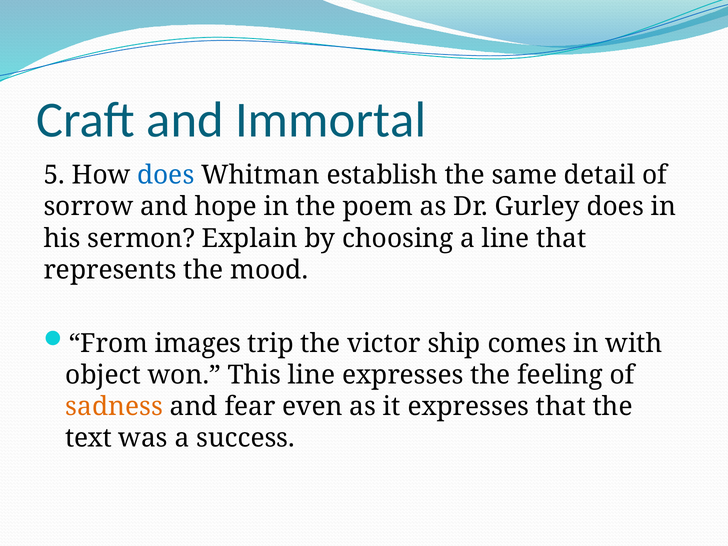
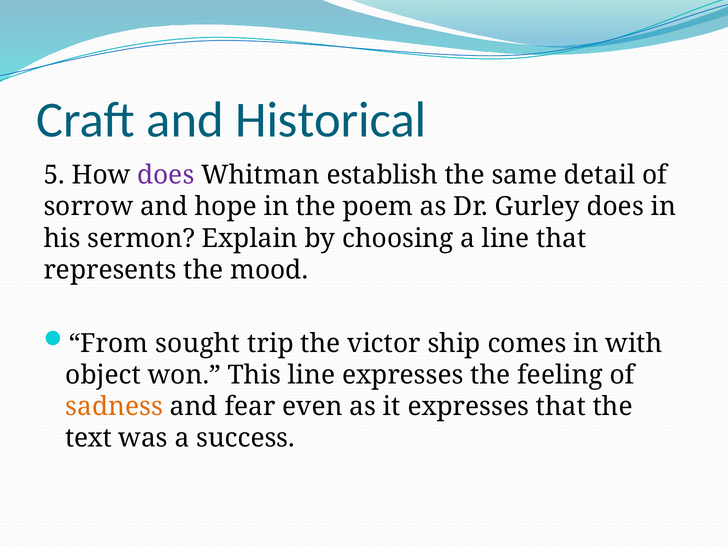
Immortal: Immortal -> Historical
does at (166, 175) colour: blue -> purple
images: images -> sought
